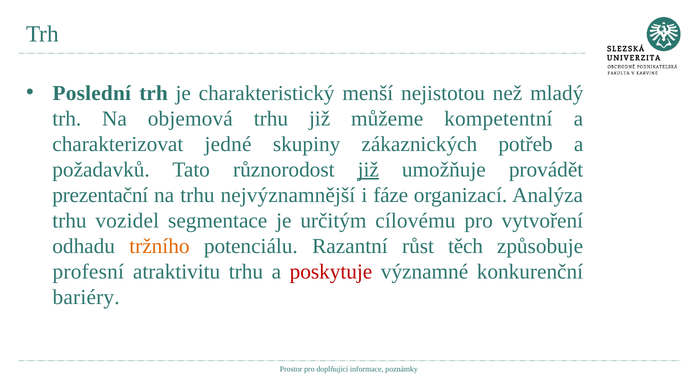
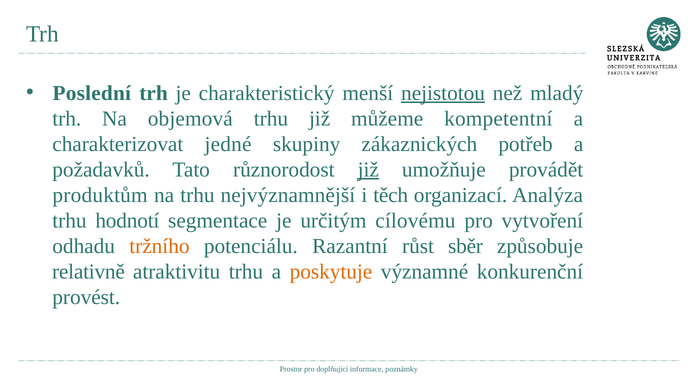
nejistotou underline: none -> present
prezentační: prezentační -> produktům
fáze: fáze -> těch
vozidel: vozidel -> hodnotí
těch: těch -> sběr
profesní: profesní -> relativně
poskytuje colour: red -> orange
bariéry: bariéry -> provést
